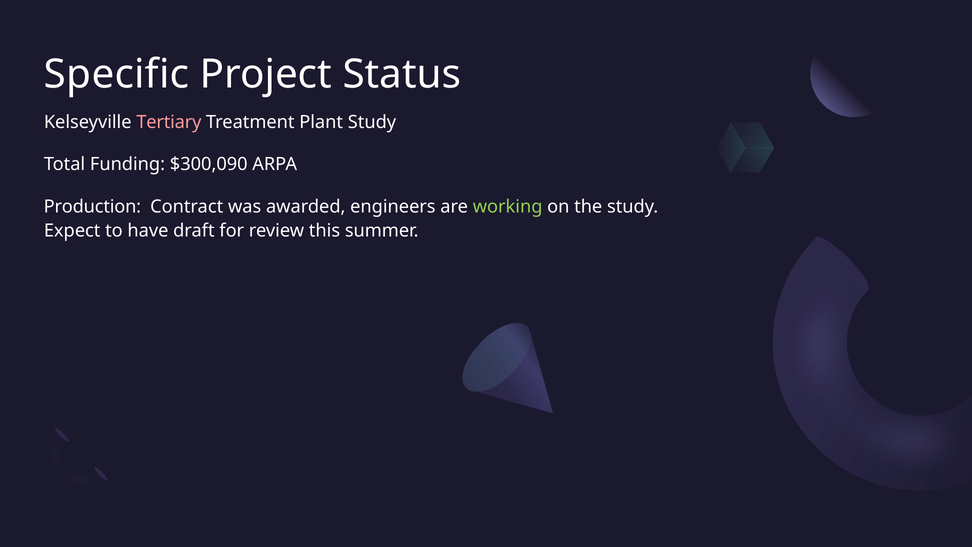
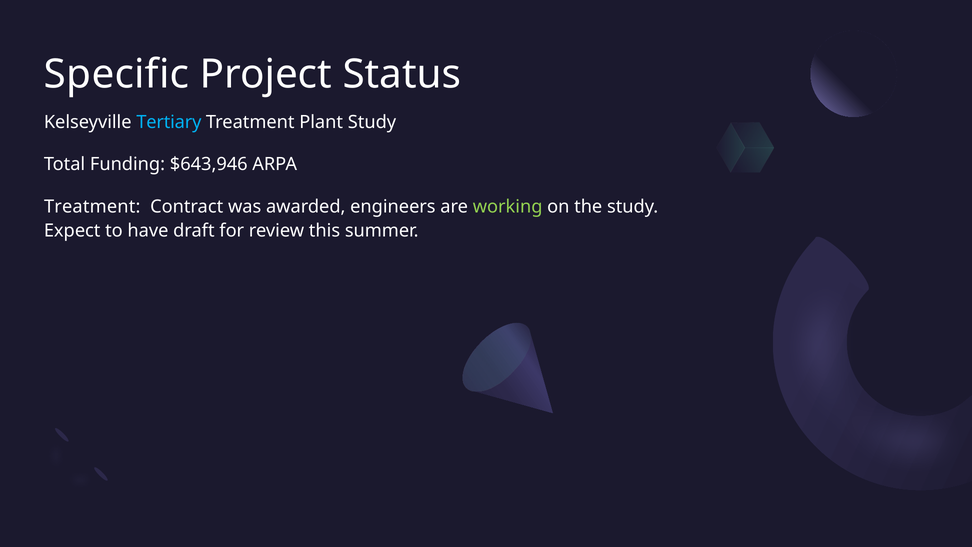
Tertiary colour: pink -> light blue
$300,090: $300,090 -> $643,946
Production at (92, 207): Production -> Treatment
